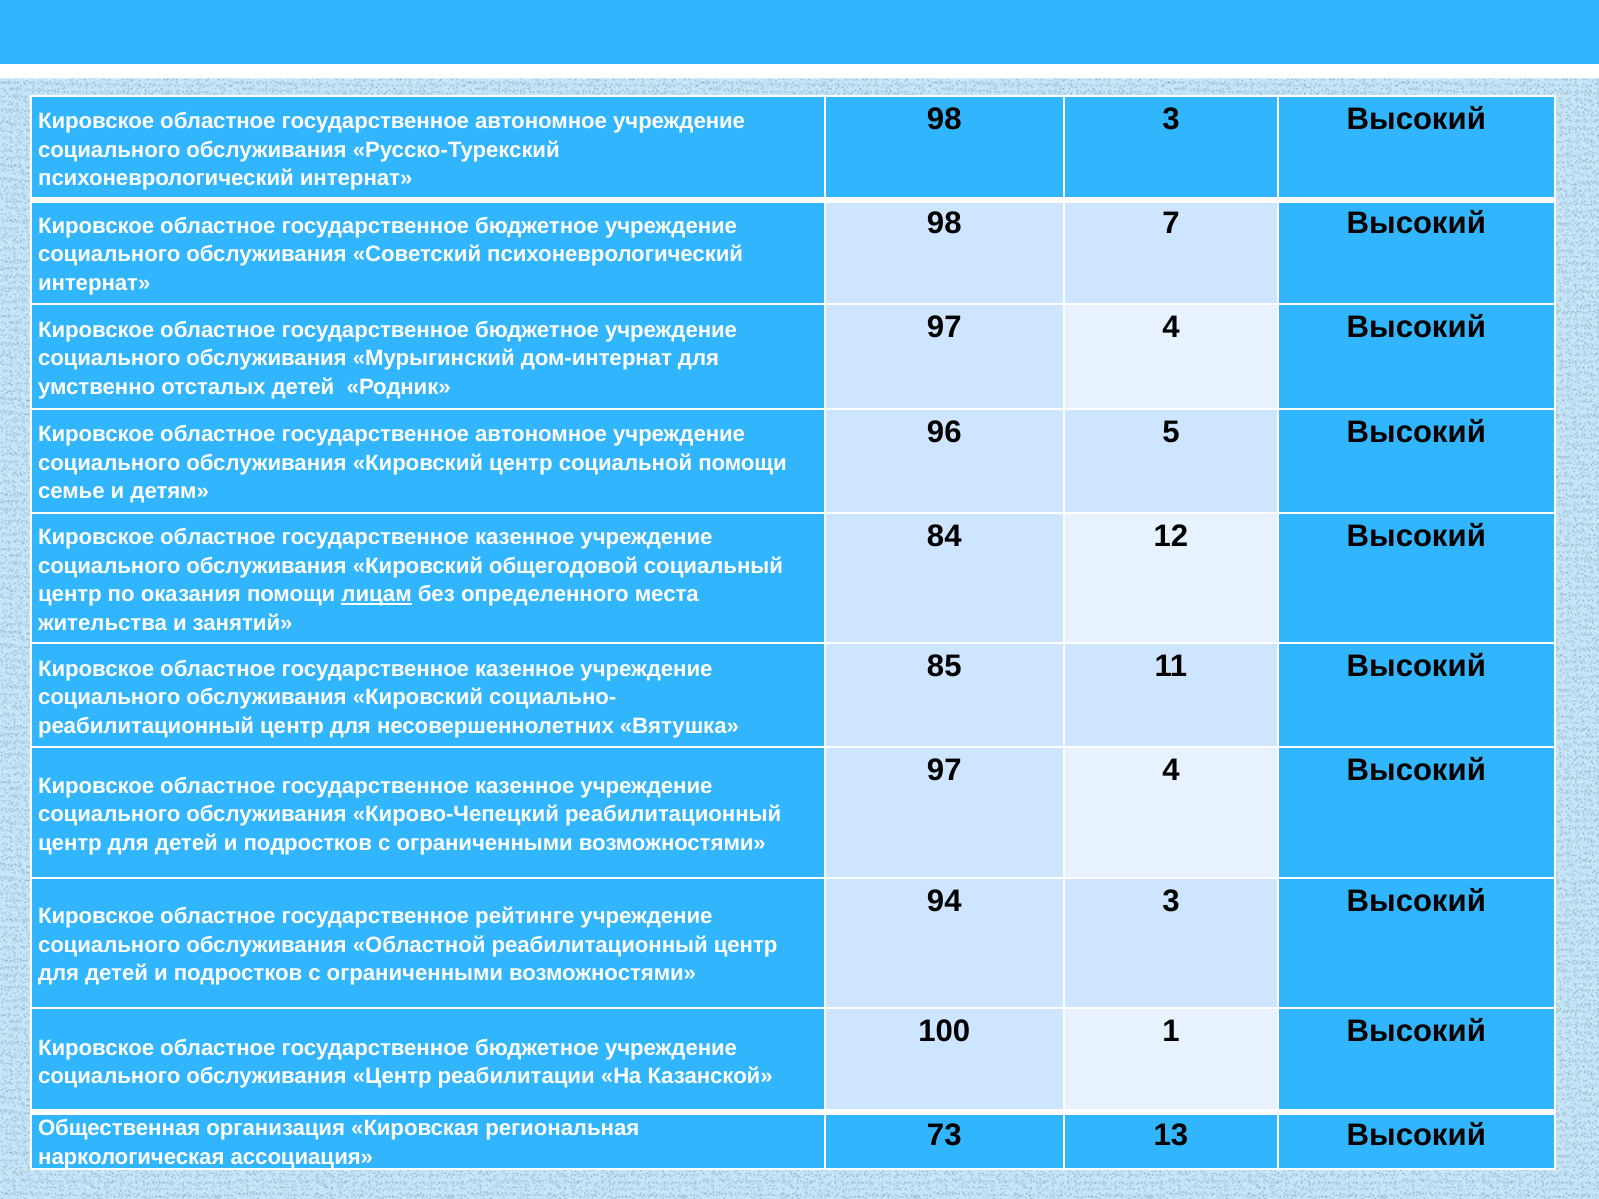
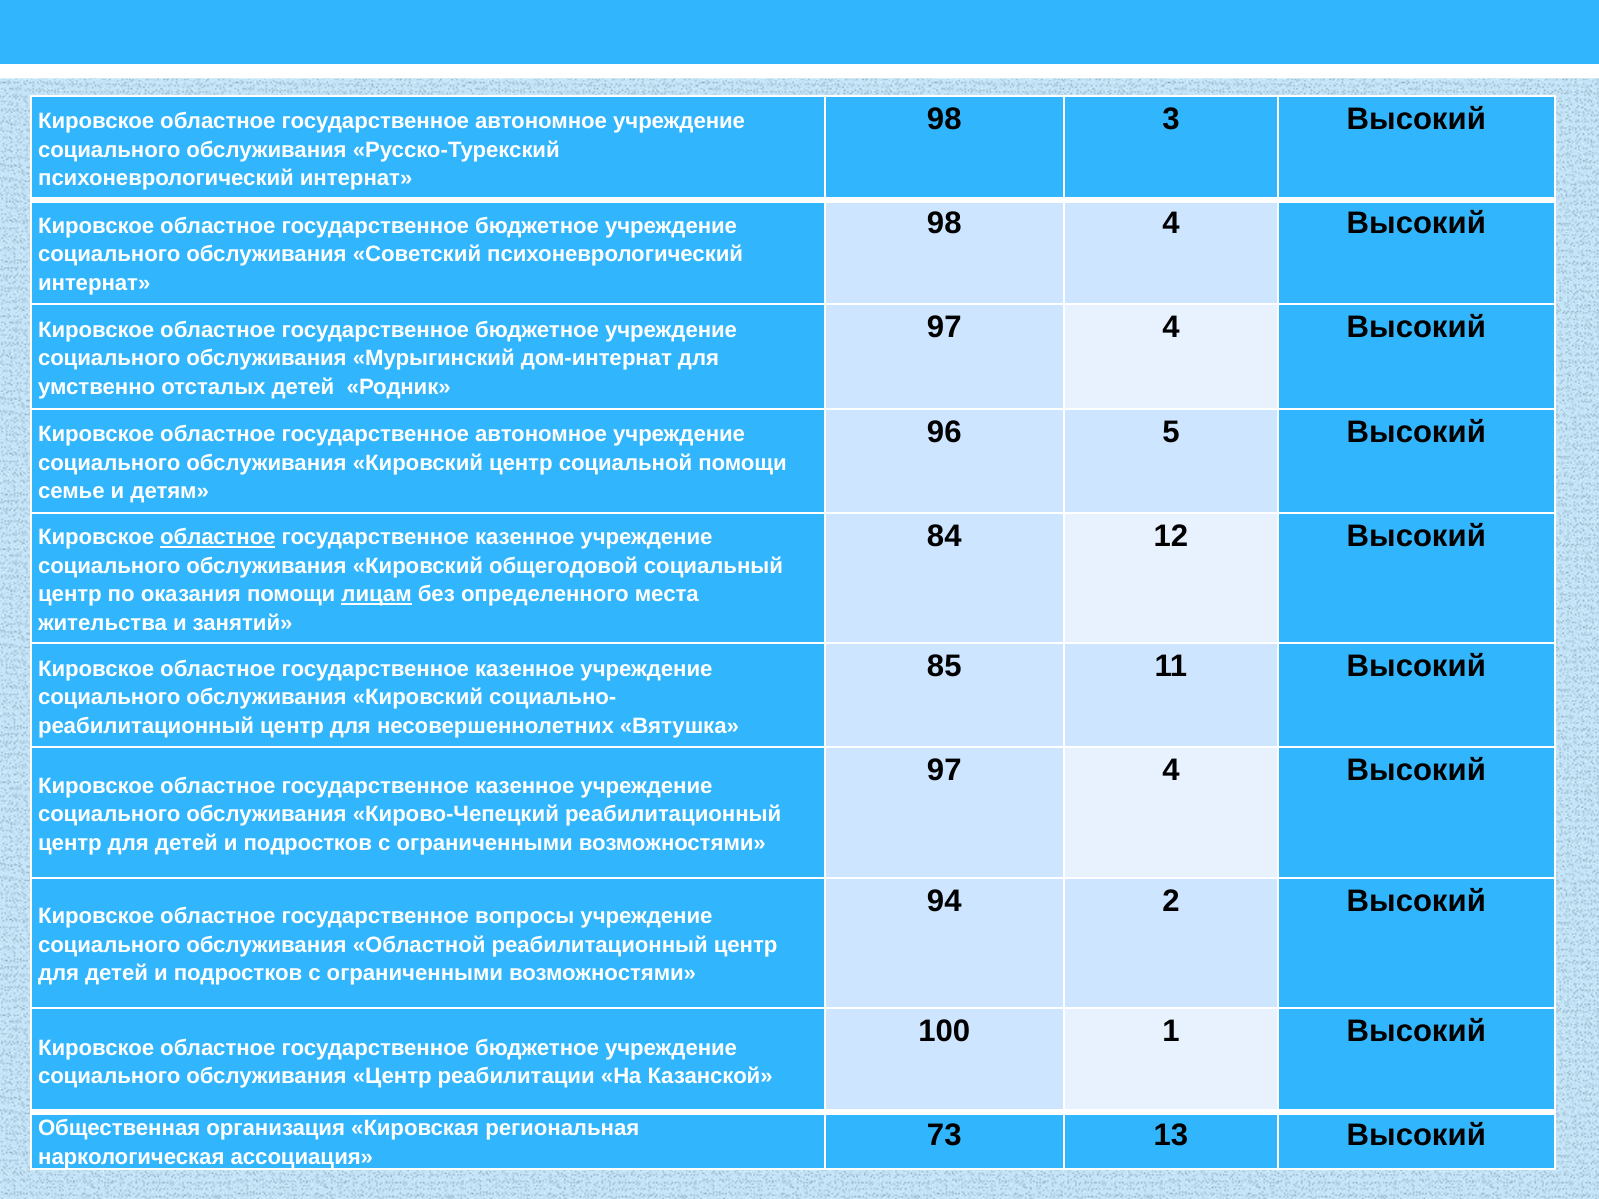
98 7: 7 -> 4
областное at (218, 537) underline: none -> present
94 3: 3 -> 2
рейтинге: рейтинге -> вопросы
